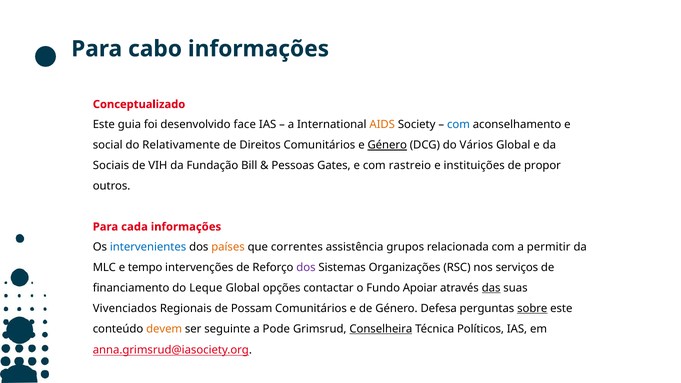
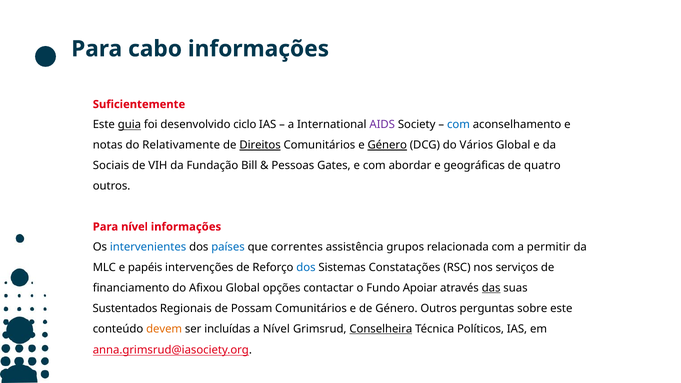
Conceptualizado: Conceptualizado -> Suficientemente
guia underline: none -> present
face: face -> ciclo
AIDS colour: orange -> purple
social: social -> notas
Direitos underline: none -> present
rastreio: rastreio -> abordar
instituições: instituições -> geográficas
propor: propor -> quatro
Para cada: cada -> nível
países colour: orange -> blue
tempo: tempo -> papéis
dos at (306, 268) colour: purple -> blue
Organizações: Organizações -> Constatações
Leque: Leque -> Afixou
Vivenciados: Vivenciados -> Sustentados
Género Defesa: Defesa -> Outros
sobre underline: present -> none
seguinte: seguinte -> incluídas
a Pode: Pode -> Nível
